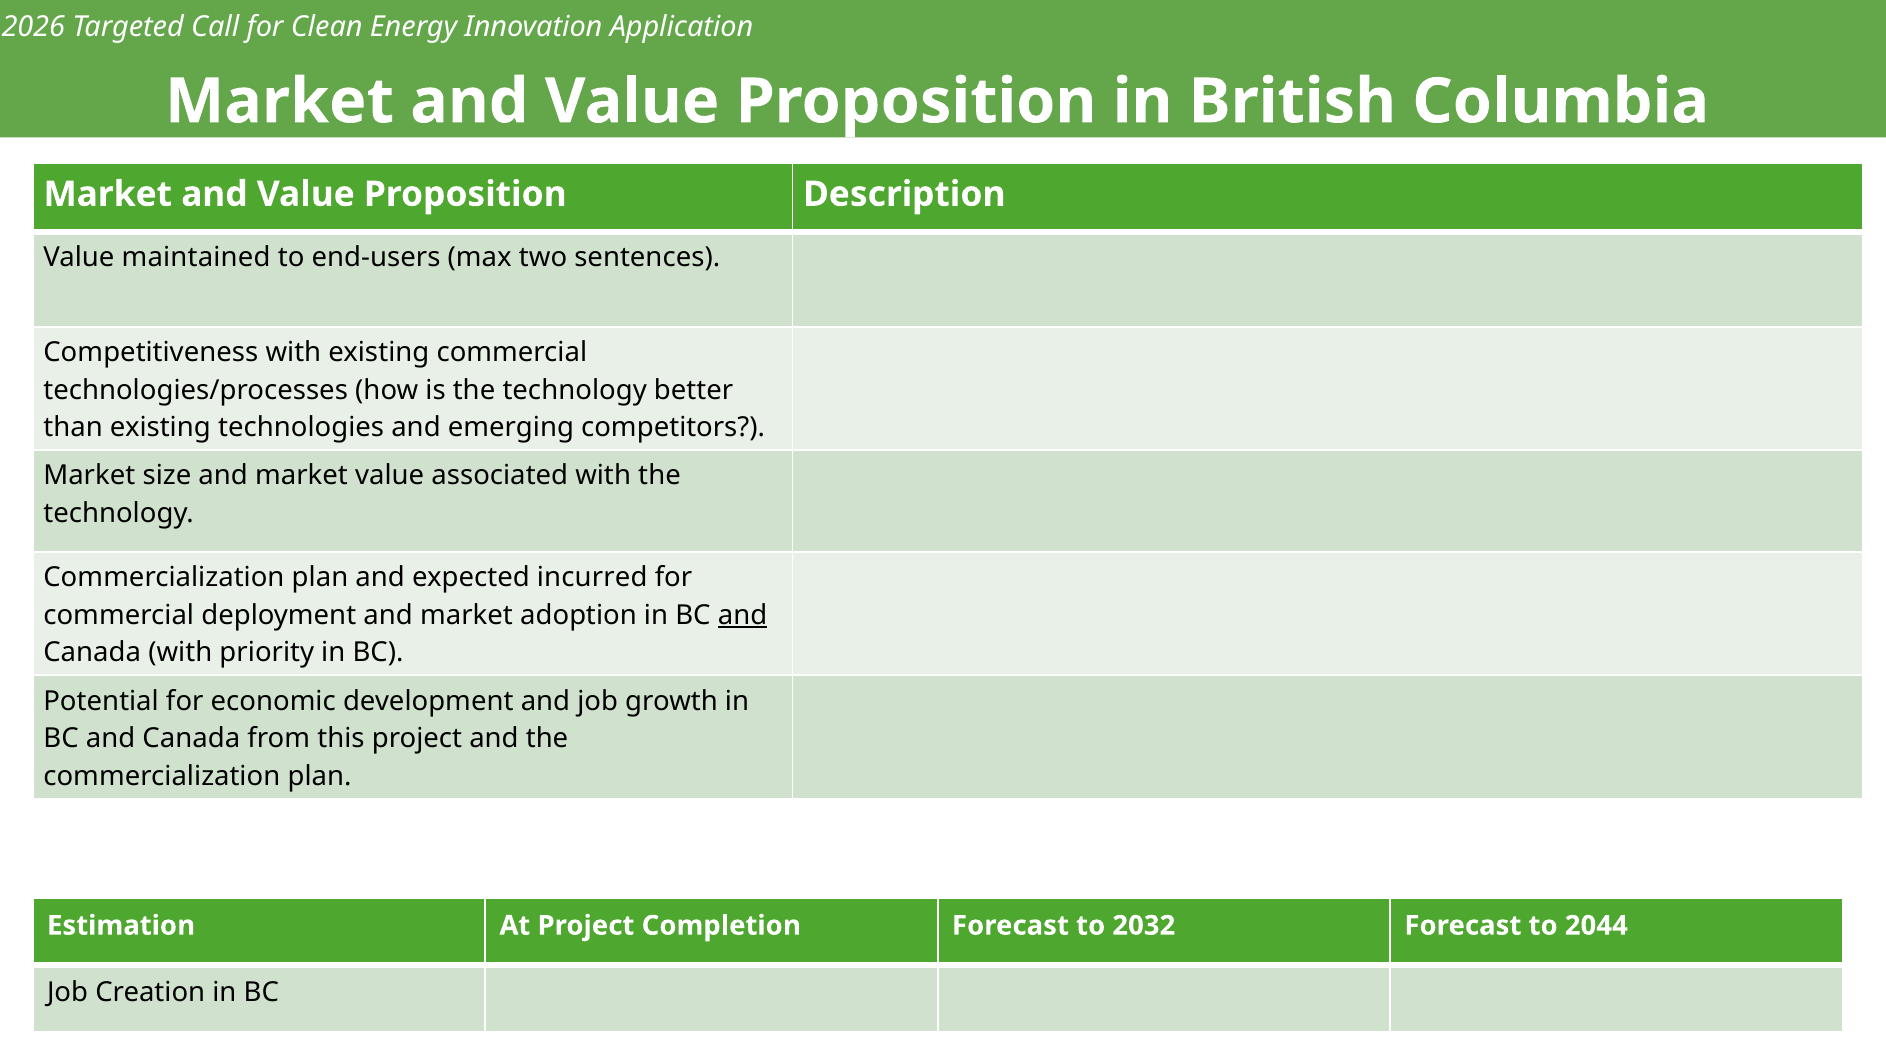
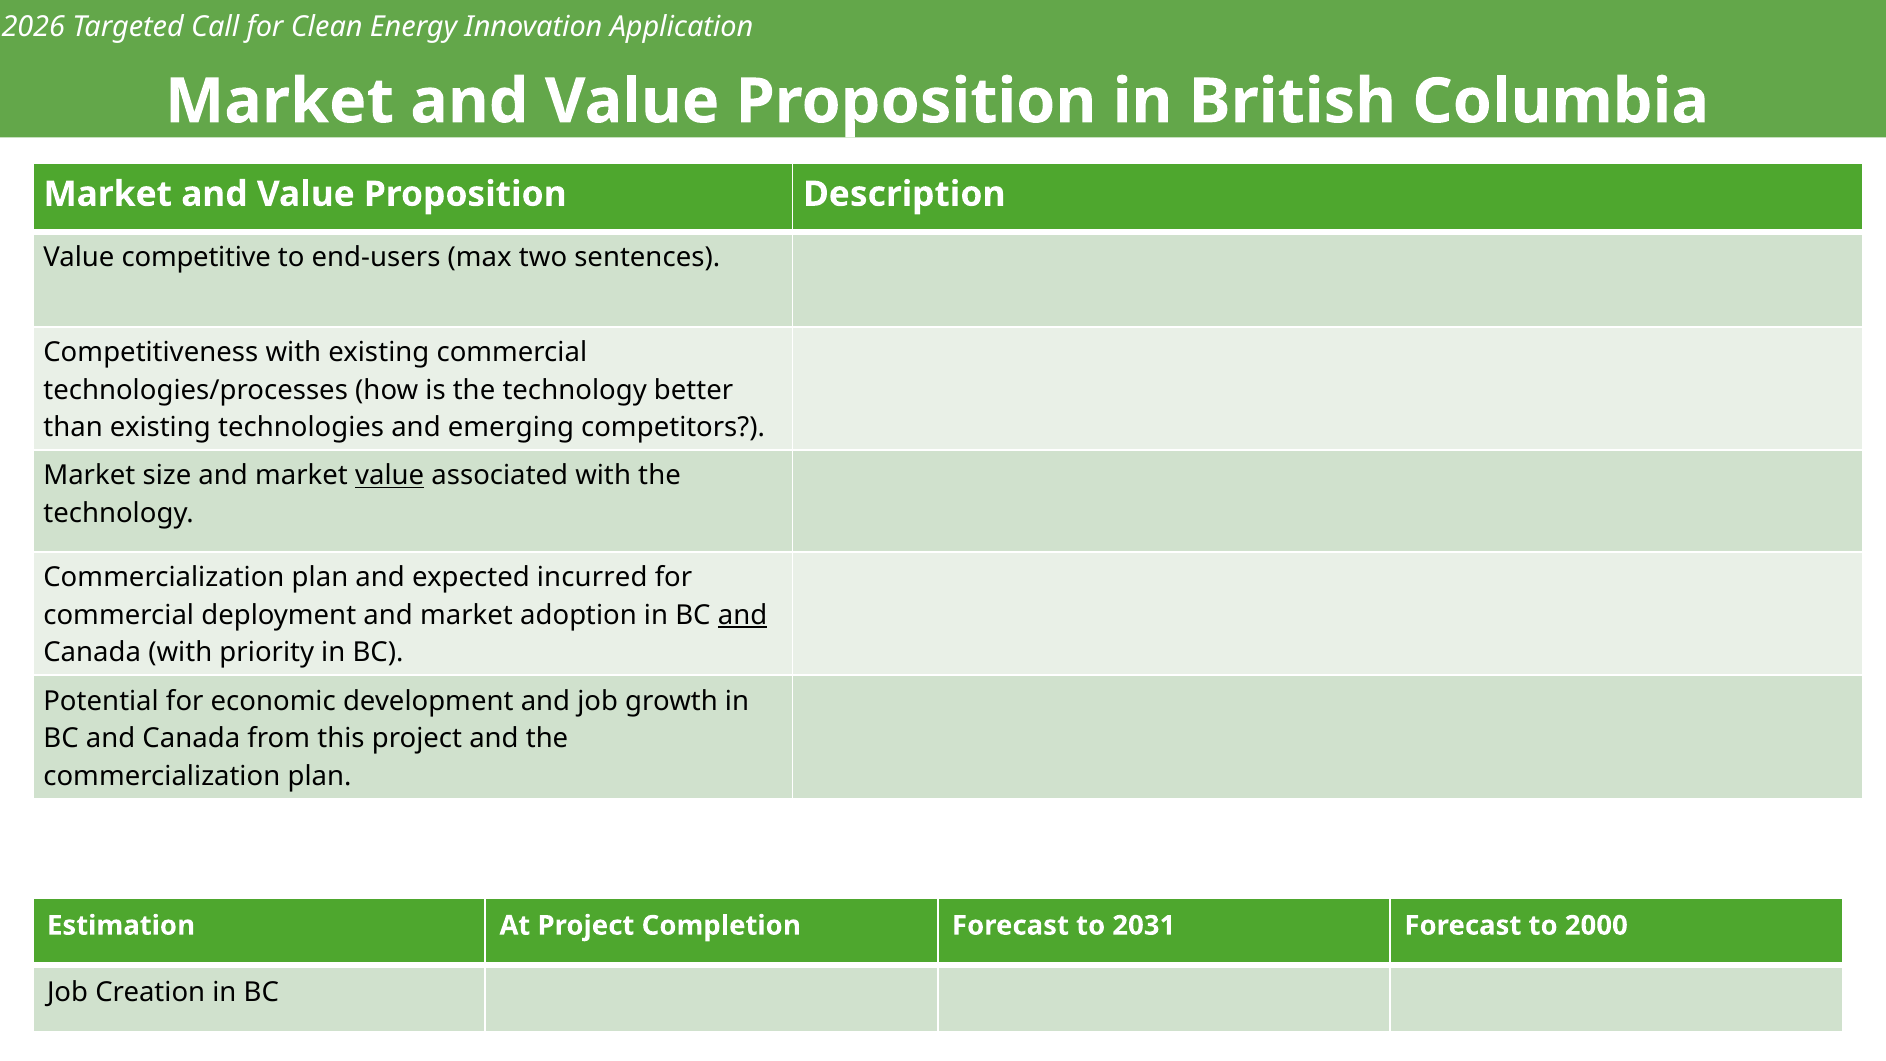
maintained: maintained -> competitive
value at (390, 476) underline: none -> present
2032: 2032 -> 2031
2044: 2044 -> 2000
